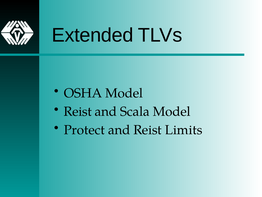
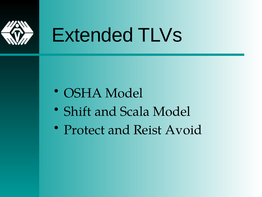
Reist at (78, 111): Reist -> Shift
Limits: Limits -> Avoid
